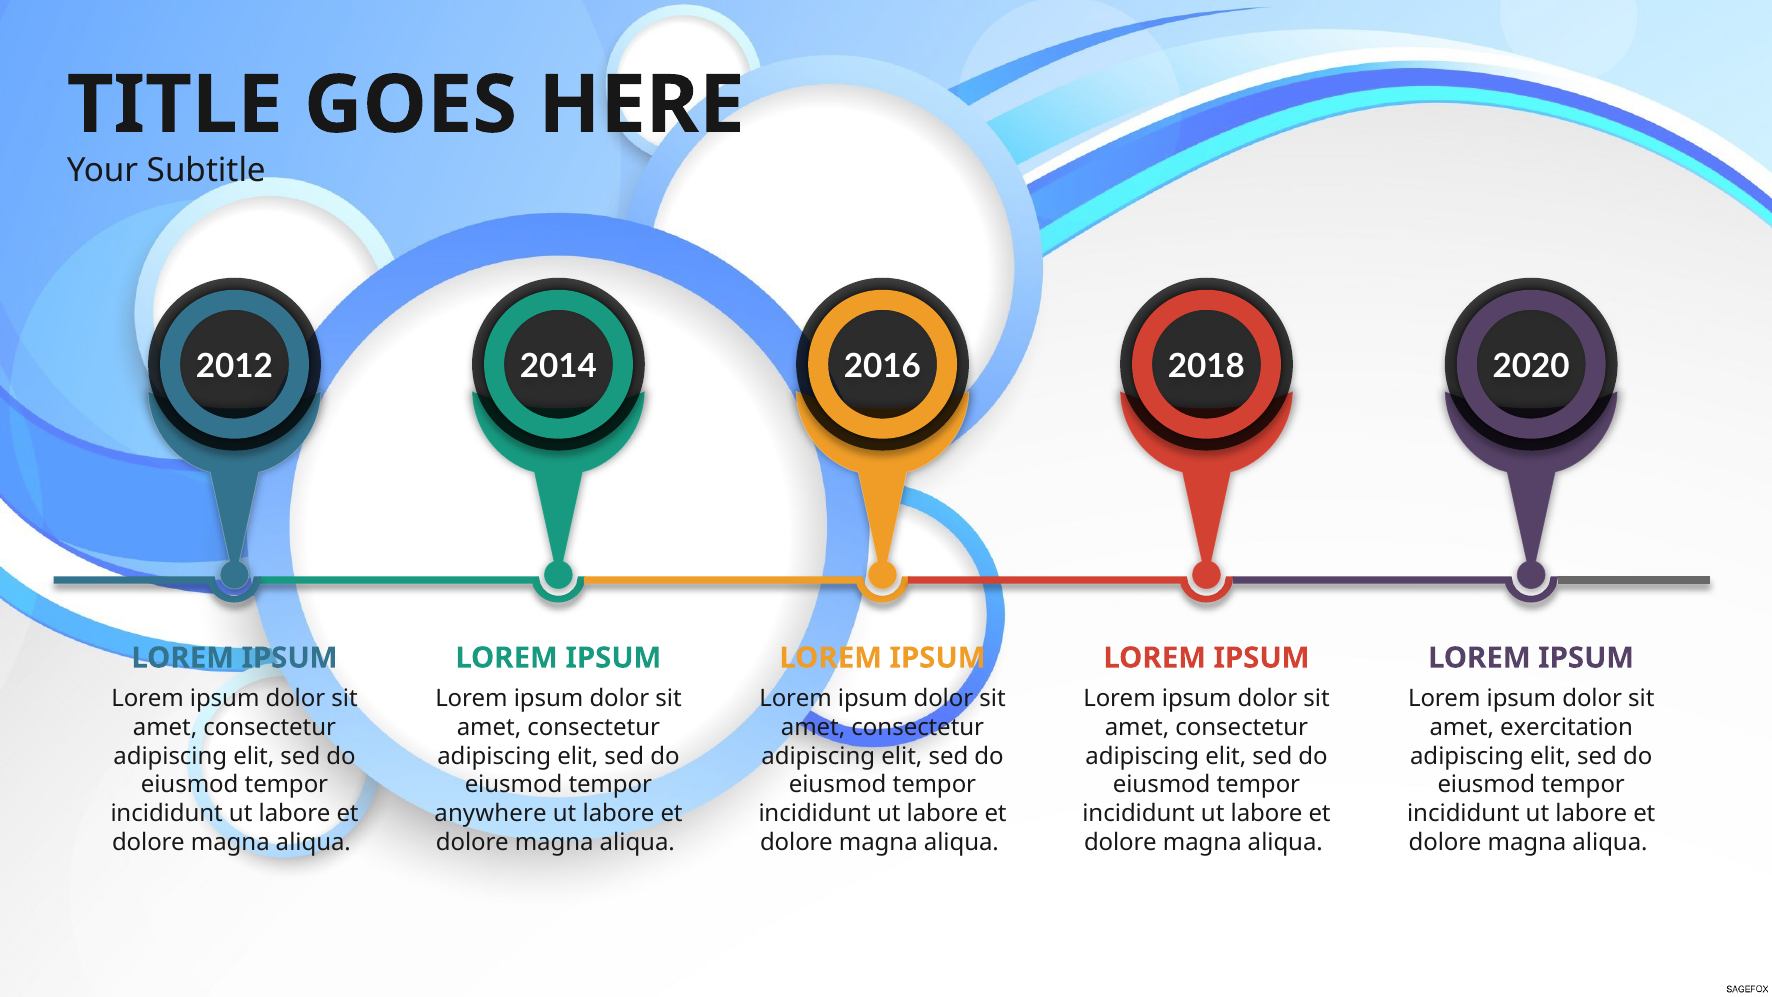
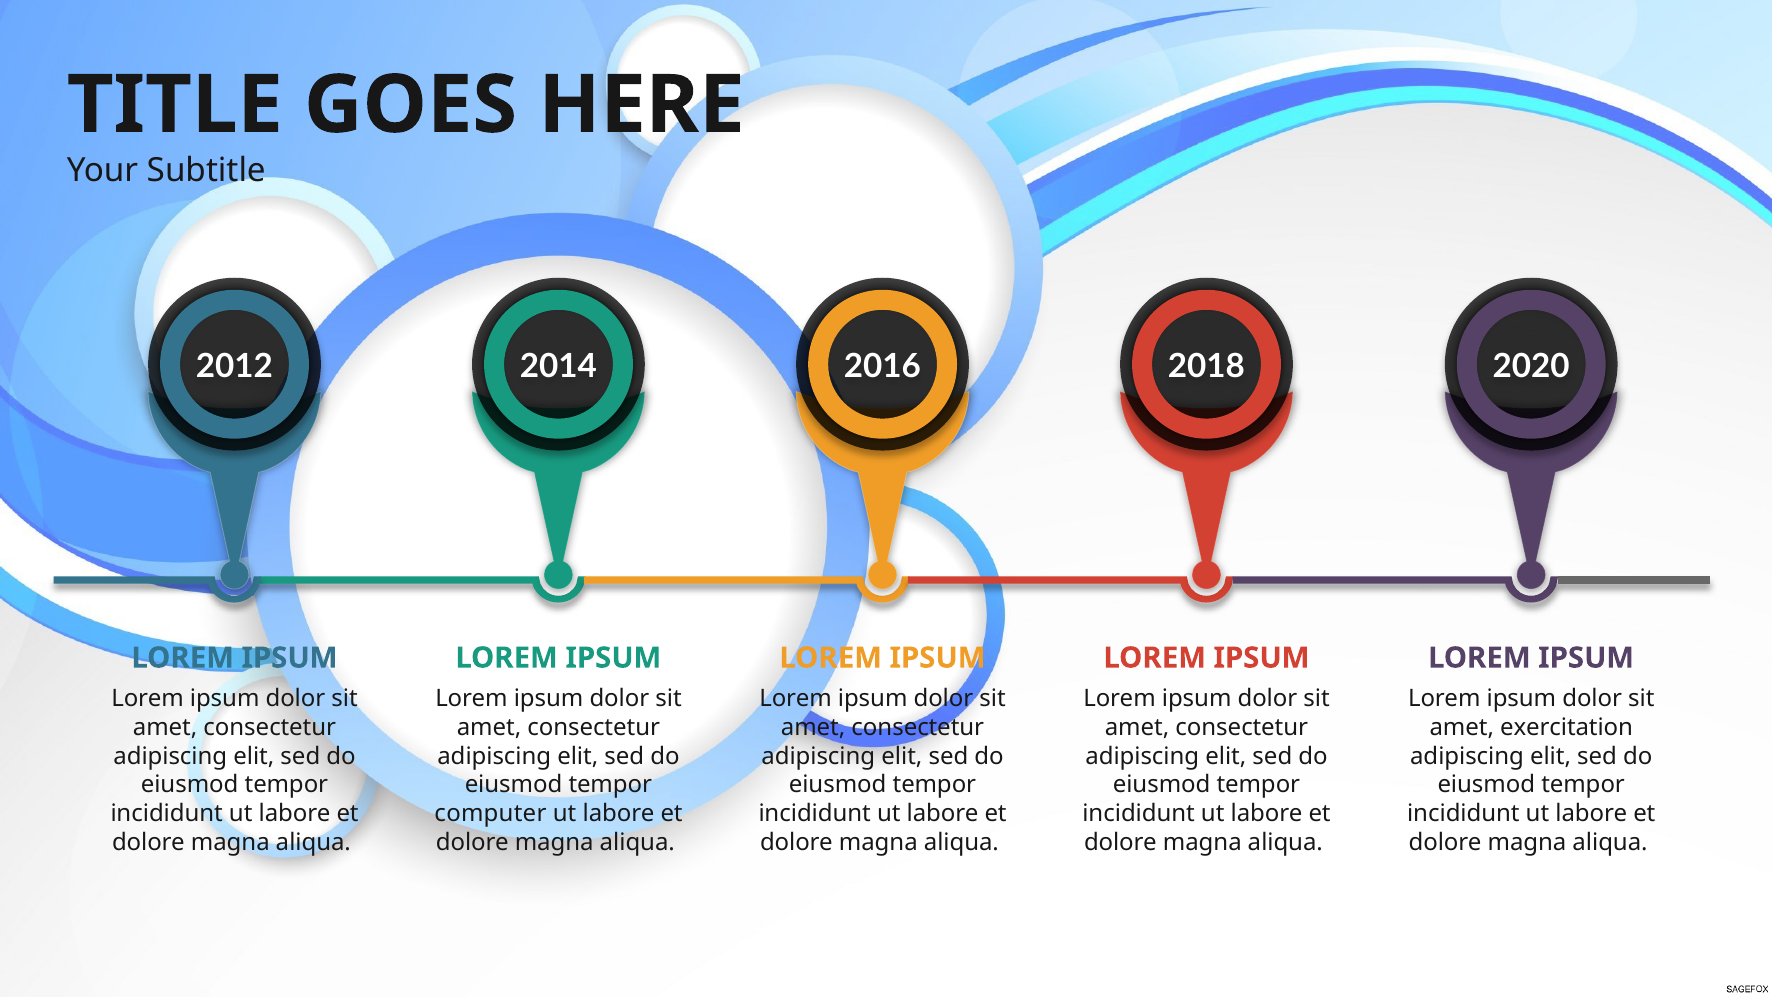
anywhere: anywhere -> computer
